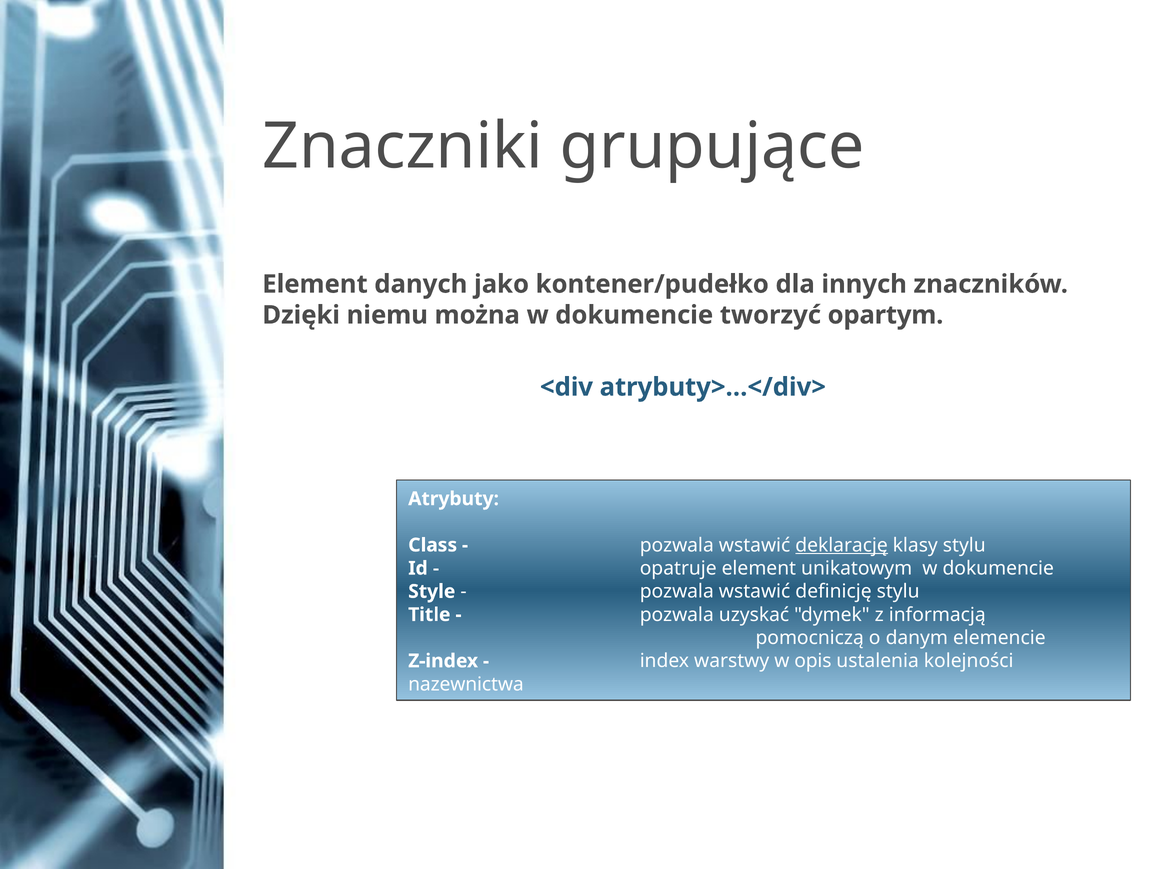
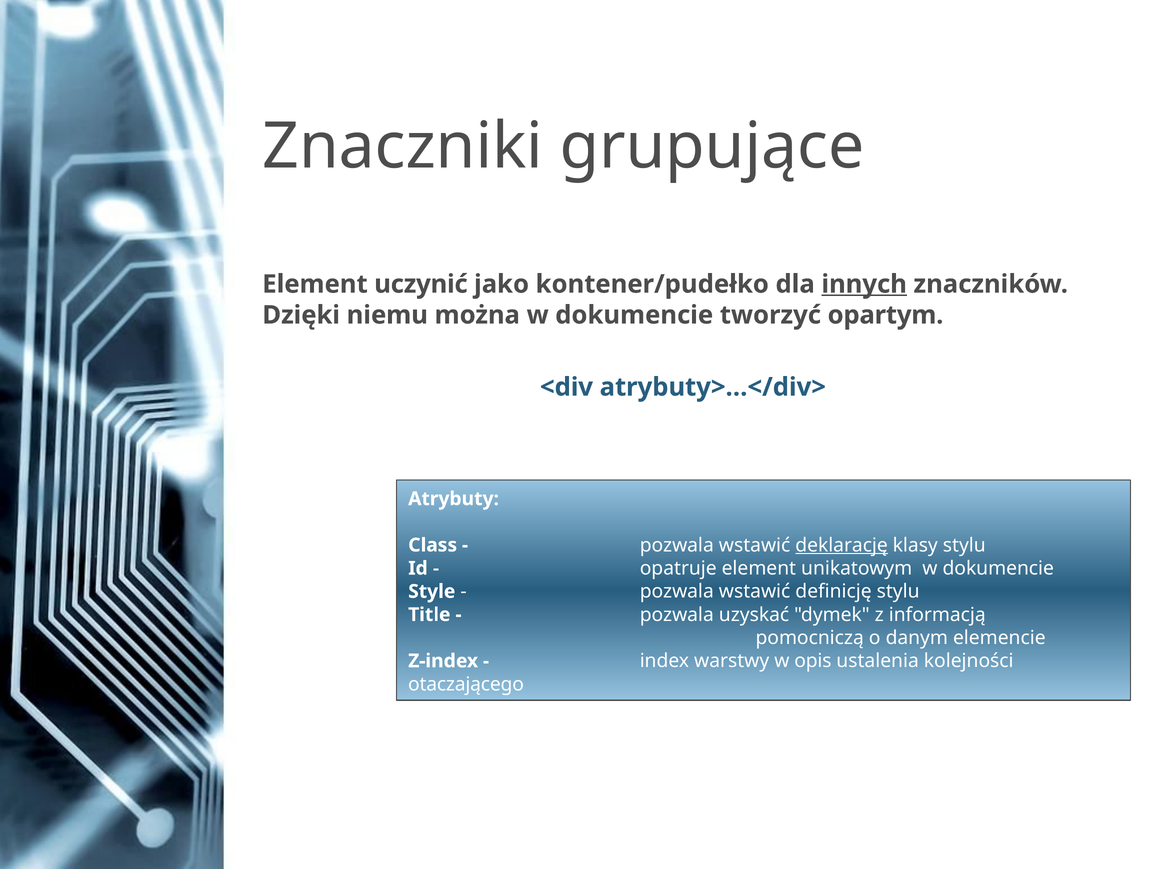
danych: danych -> uczynić
innych underline: none -> present
nazewnictwa: nazewnictwa -> otaczającego
